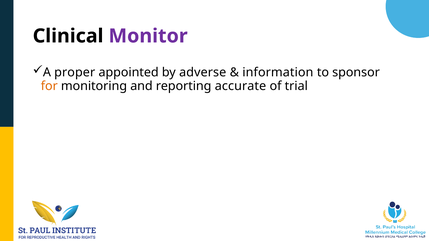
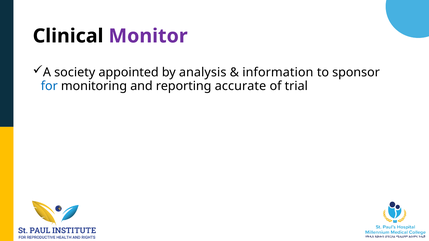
proper: proper -> society
adverse: adverse -> analysis
for colour: orange -> blue
